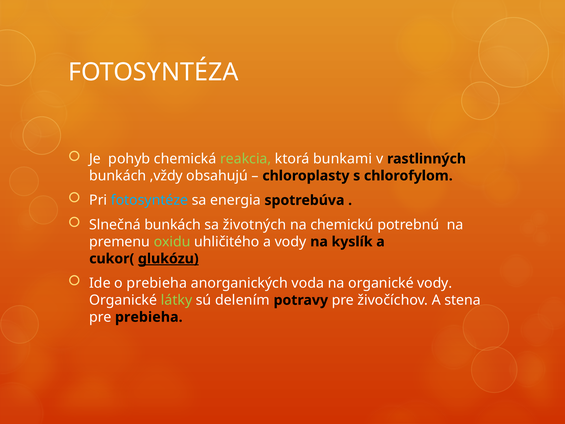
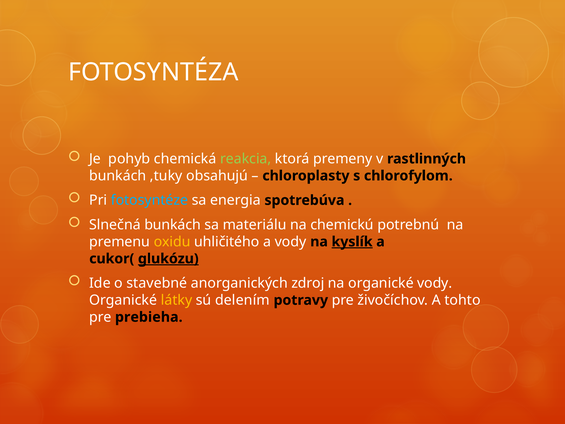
bunkami: bunkami -> premeny
,vždy: ,vždy -> ,tuky
životných: životných -> materiálu
oxidu colour: light green -> yellow
kyslík underline: none -> present
o prebieha: prebieha -> stavebné
voda: voda -> zdroj
látky colour: light green -> yellow
stena: stena -> tohto
